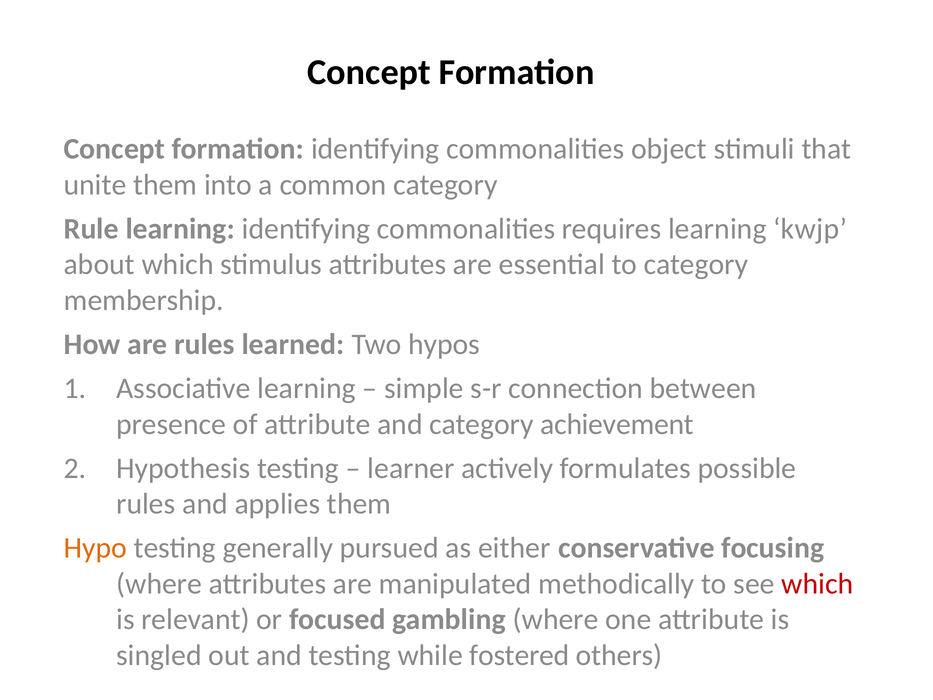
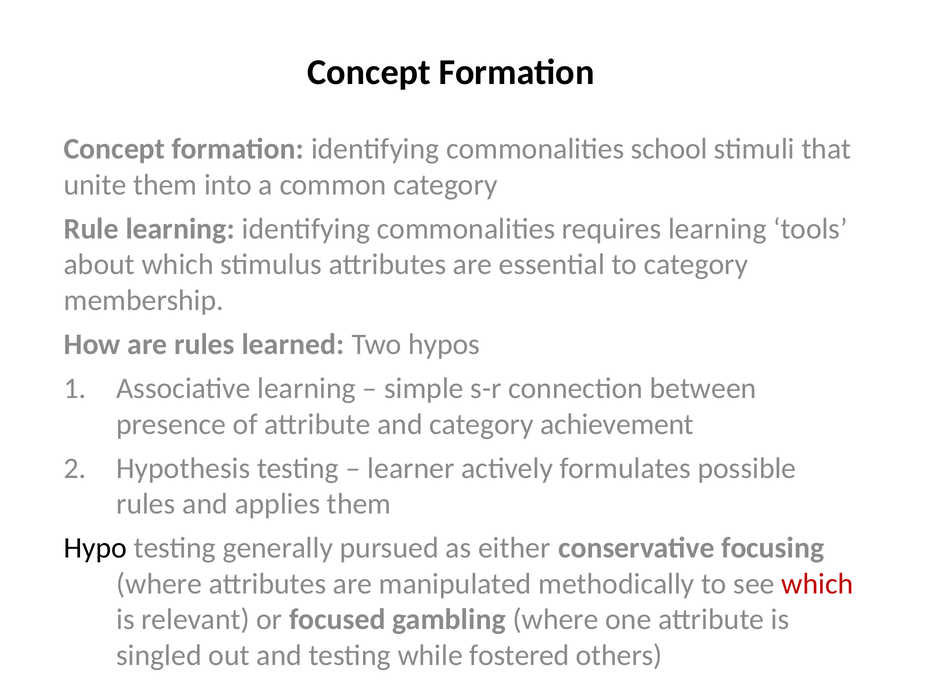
object: object -> school
kwjp: kwjp -> tools
Hypo colour: orange -> black
